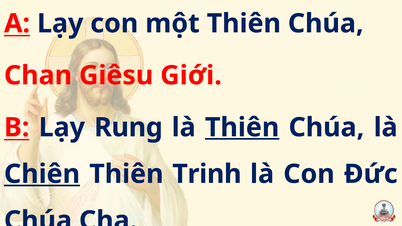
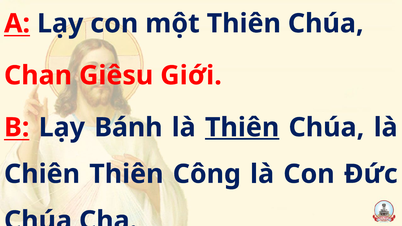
Rung: Rung -> Bánh
Chiên underline: present -> none
Trinh: Trinh -> Công
